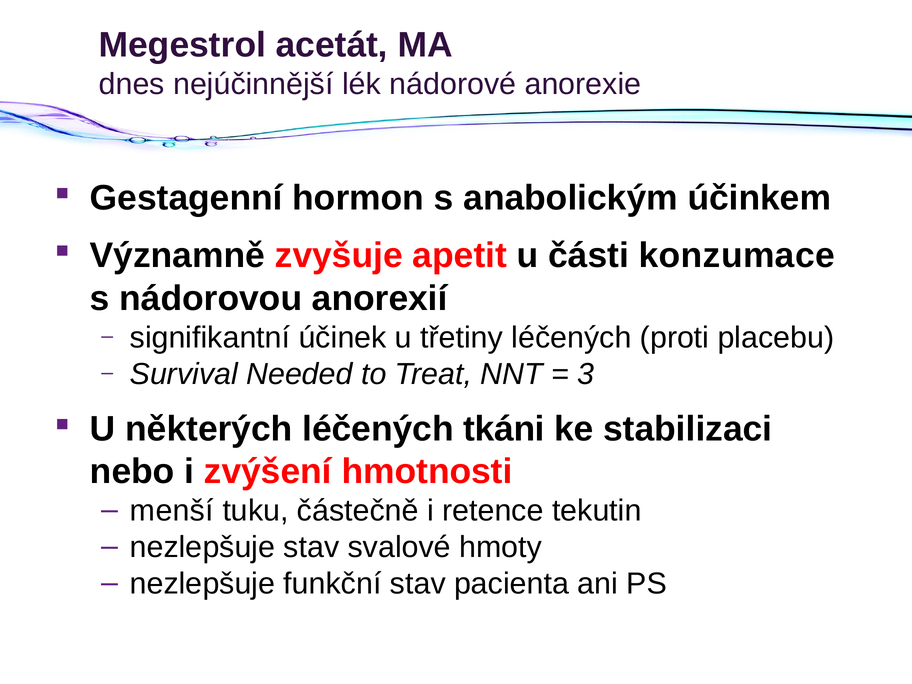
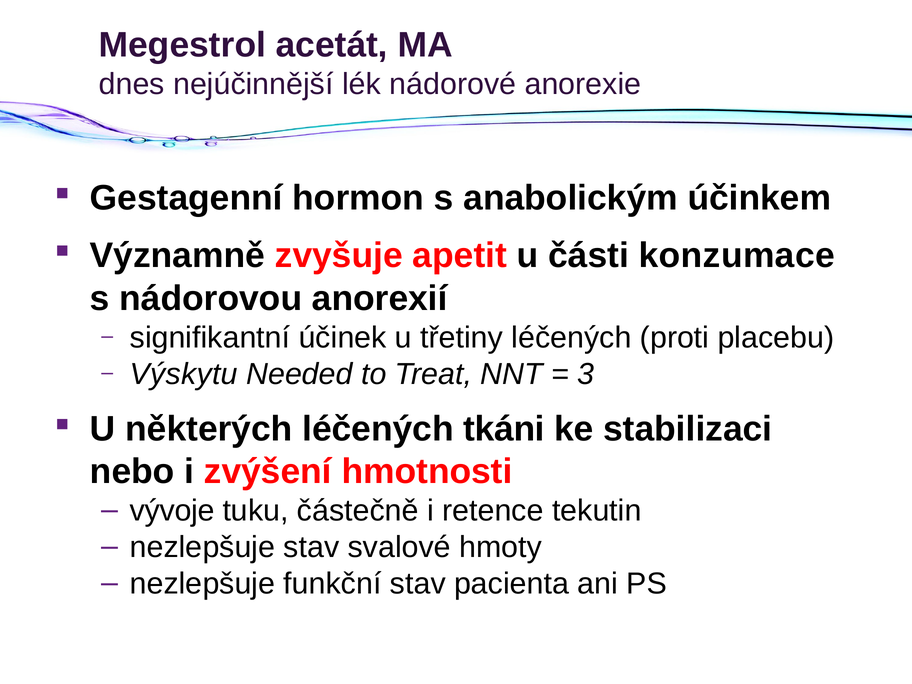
Survival: Survival -> Výskytu
menší: menší -> vývoje
